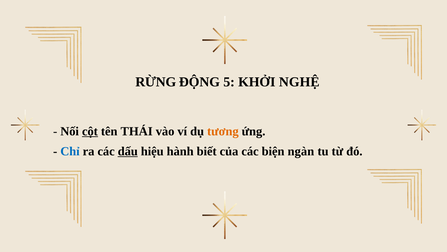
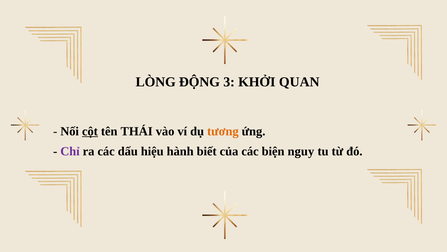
RỪNG: RỪNG -> LÒNG
5: 5 -> 3
NGHỆ: NGHỆ -> QUAN
Chỉ colour: blue -> purple
dấu underline: present -> none
ngàn: ngàn -> nguy
